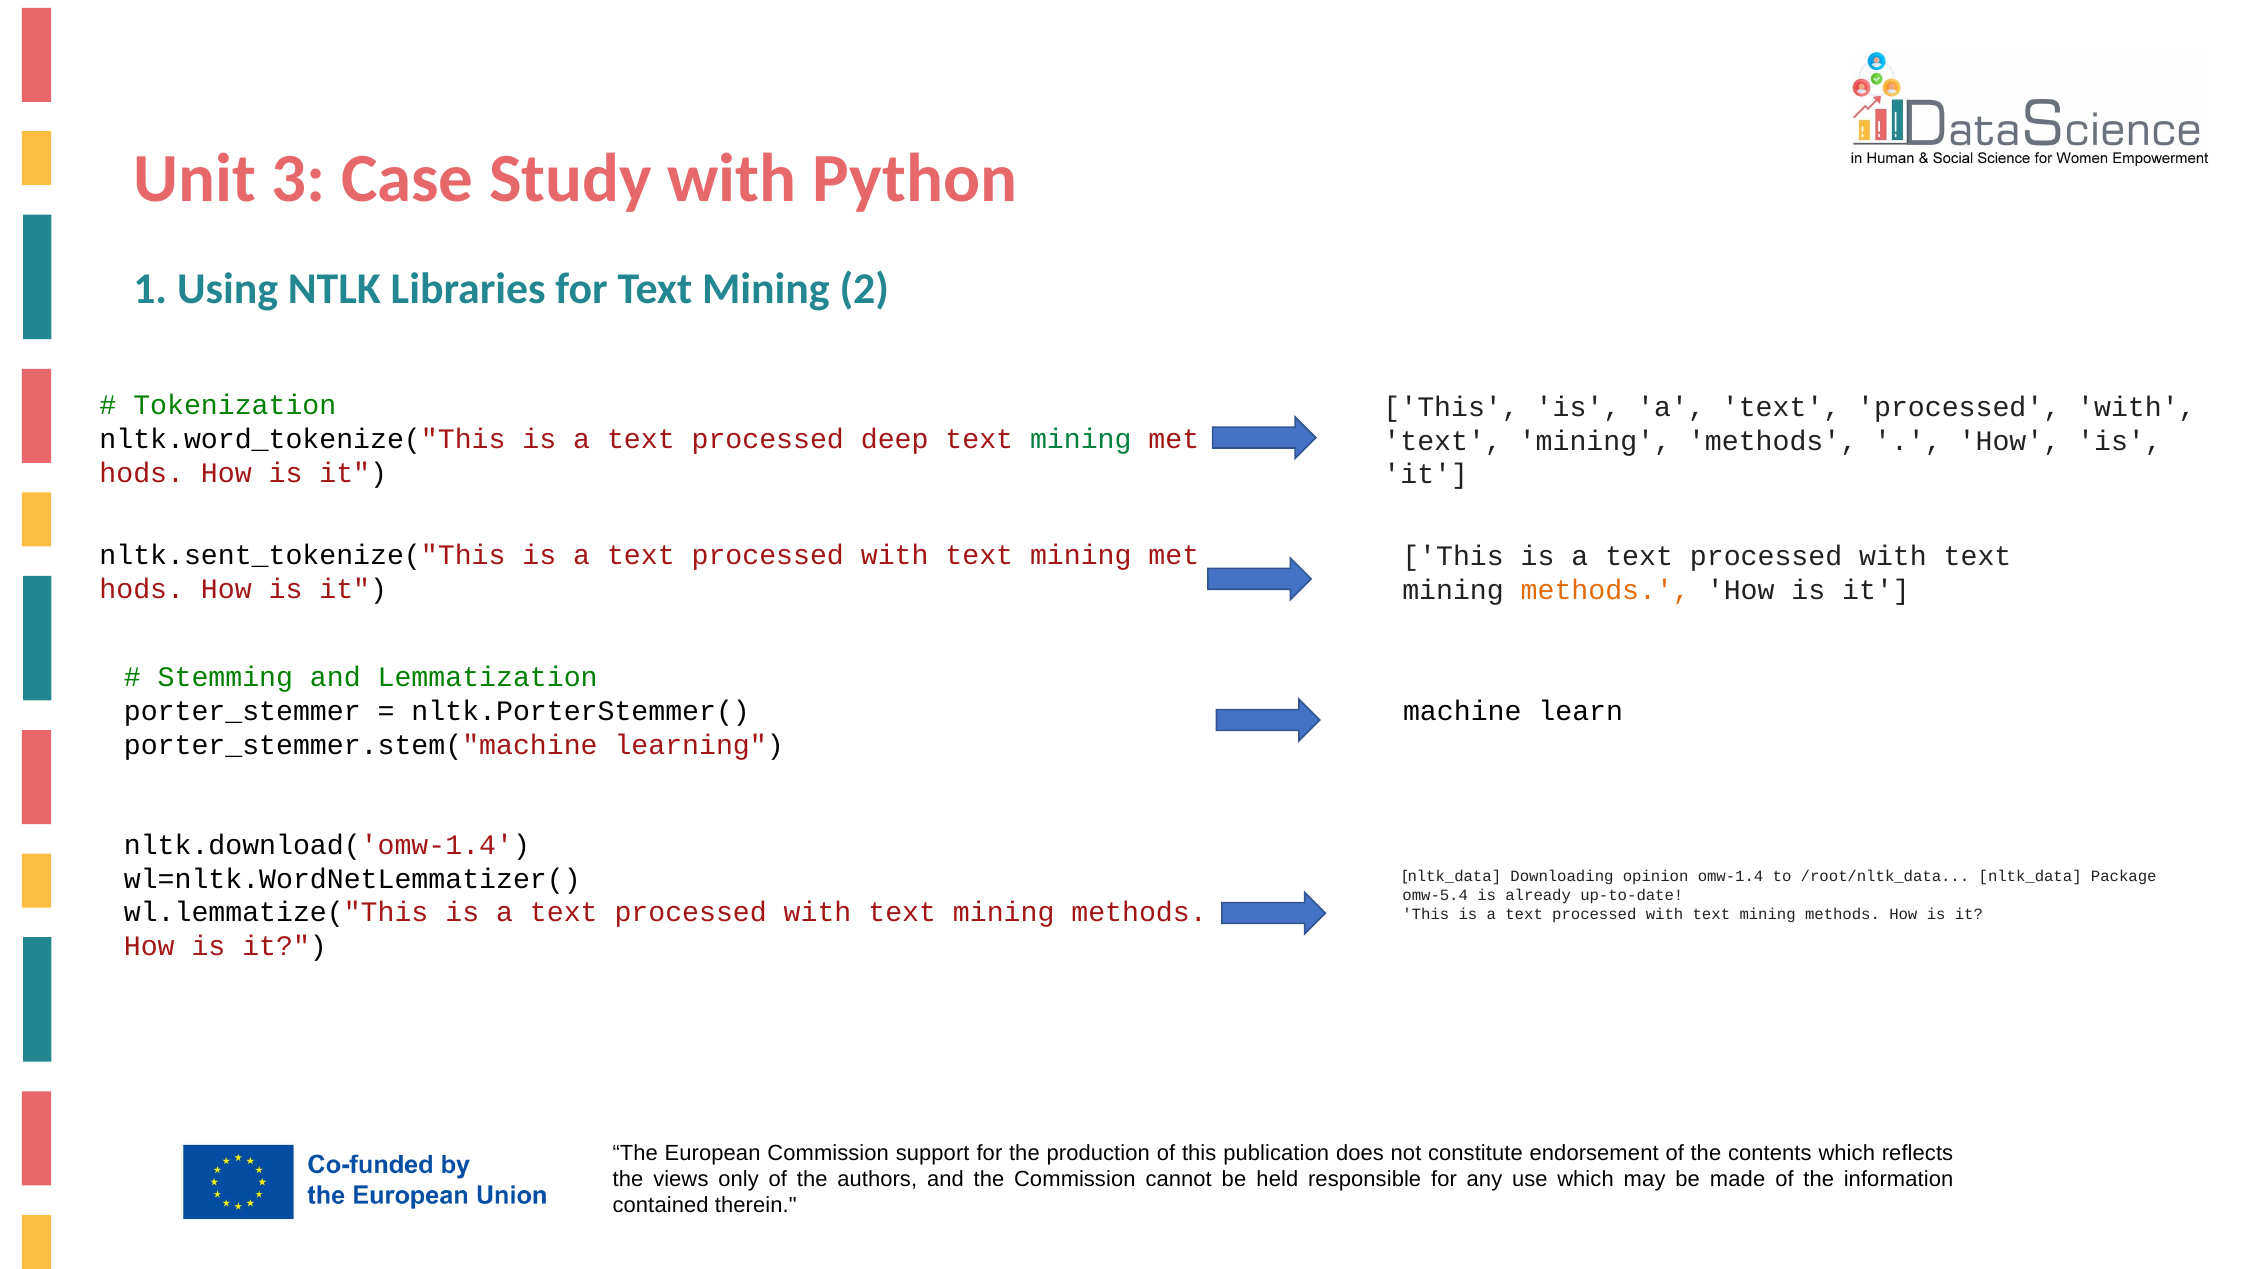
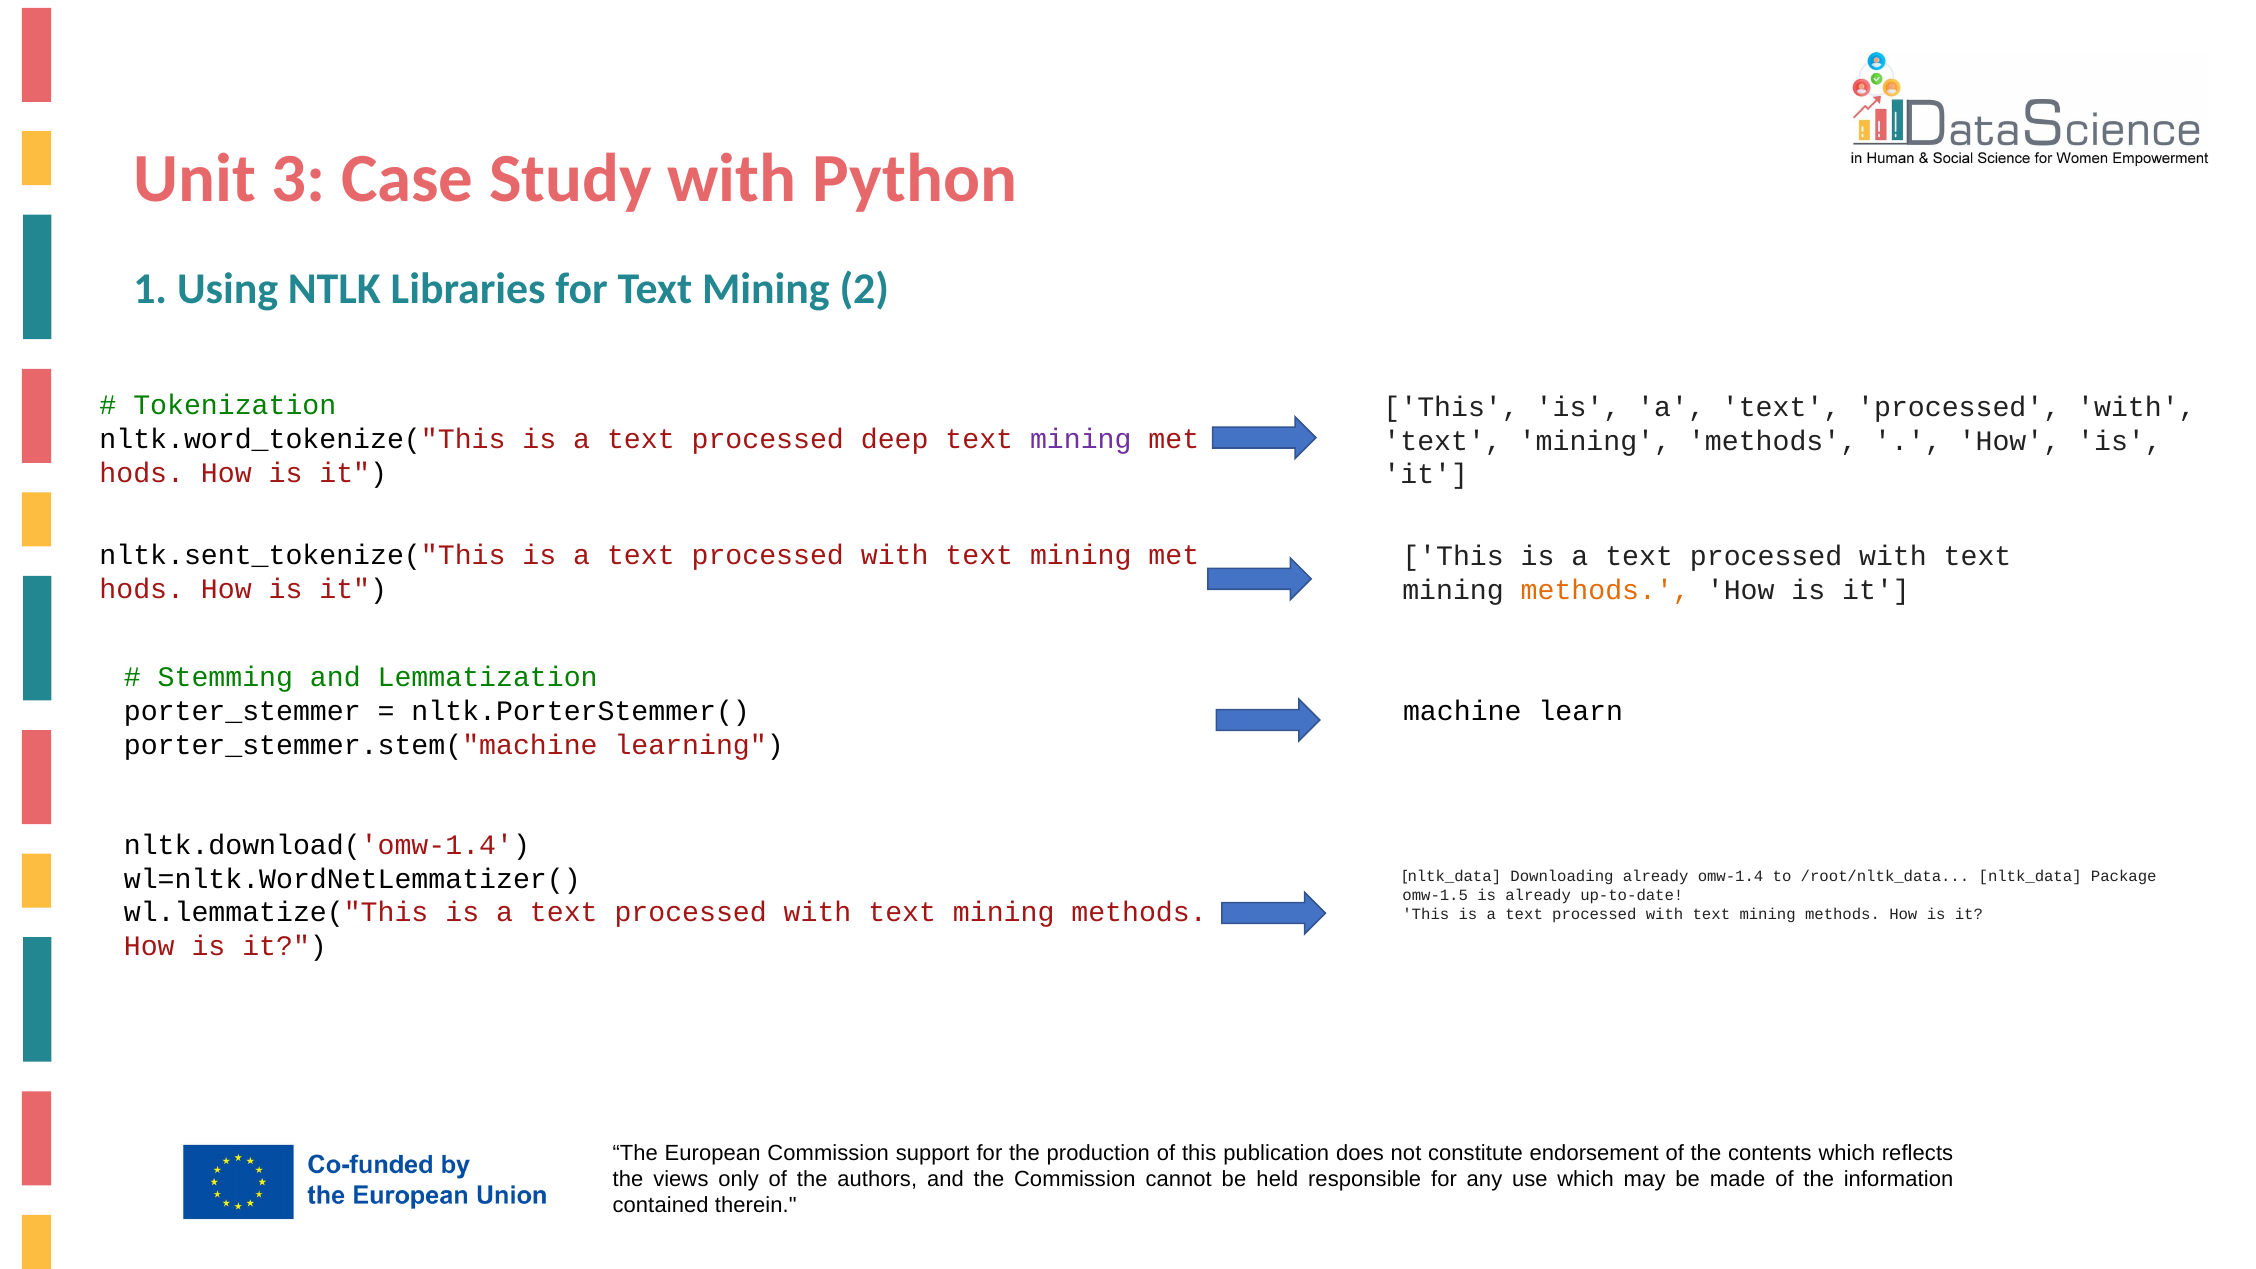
mining at (1081, 439) colour: green -> purple
Downloading opinion: opinion -> already
omw-5.4: omw-5.4 -> omw-1.5
